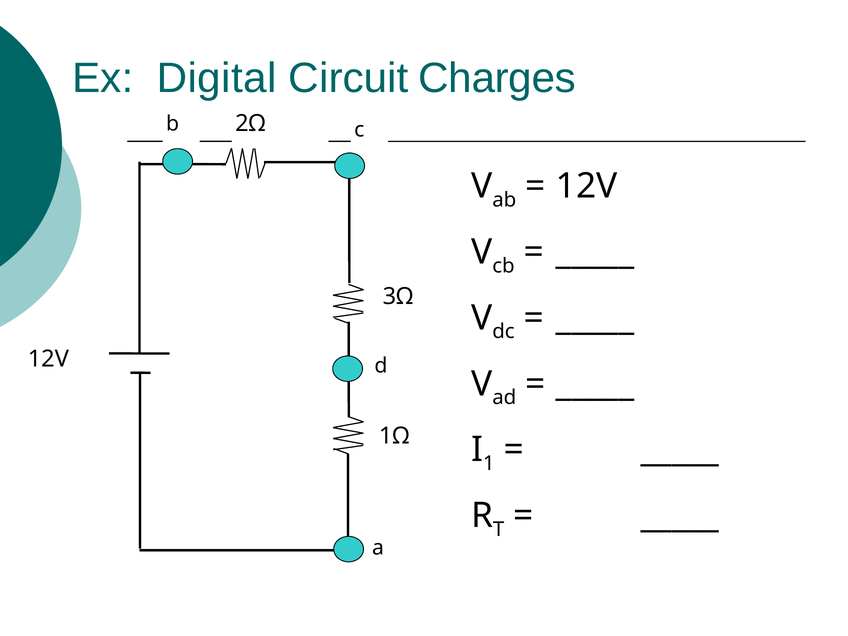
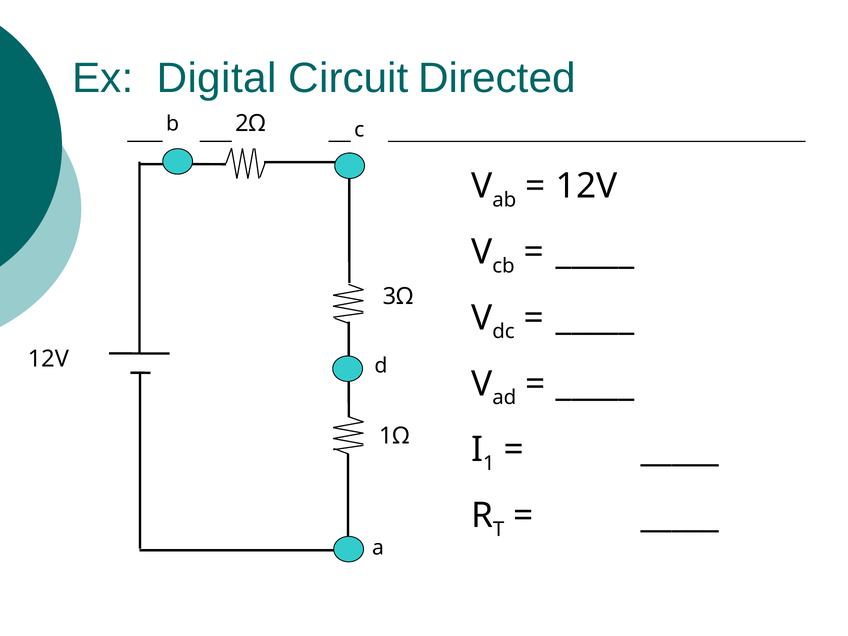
Charges: Charges -> Directed
